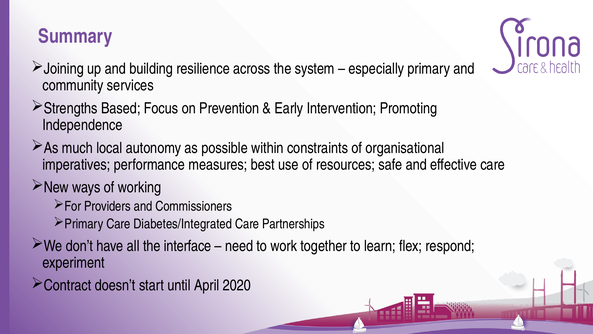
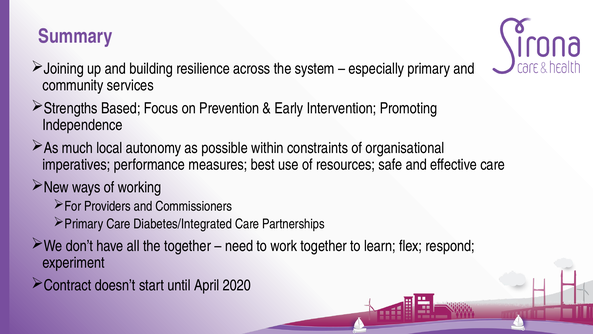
the interface: interface -> together
